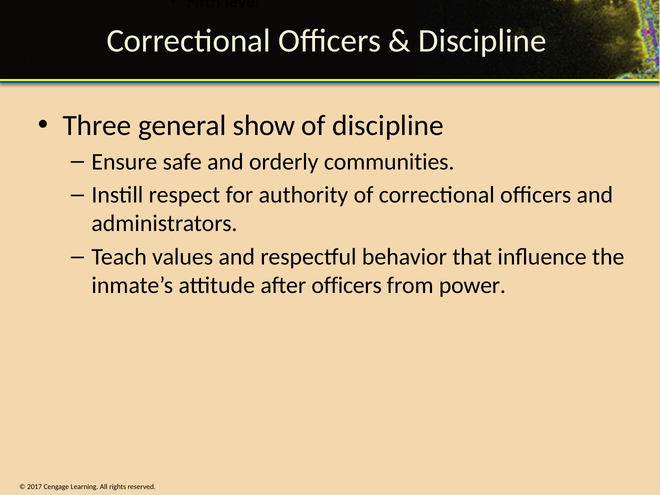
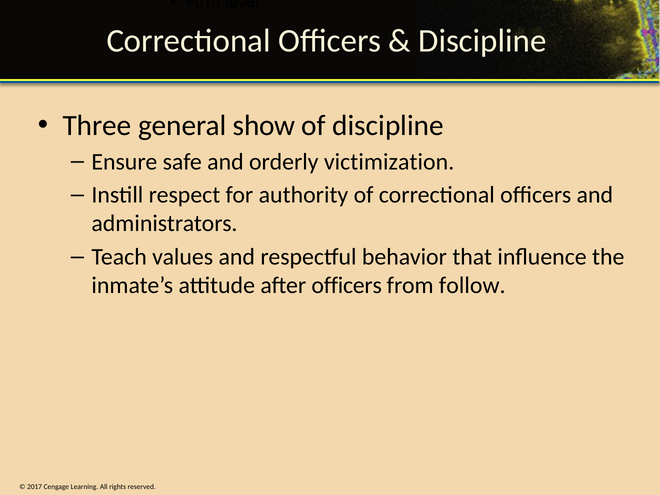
communities: communities -> victimization
power: power -> follow
